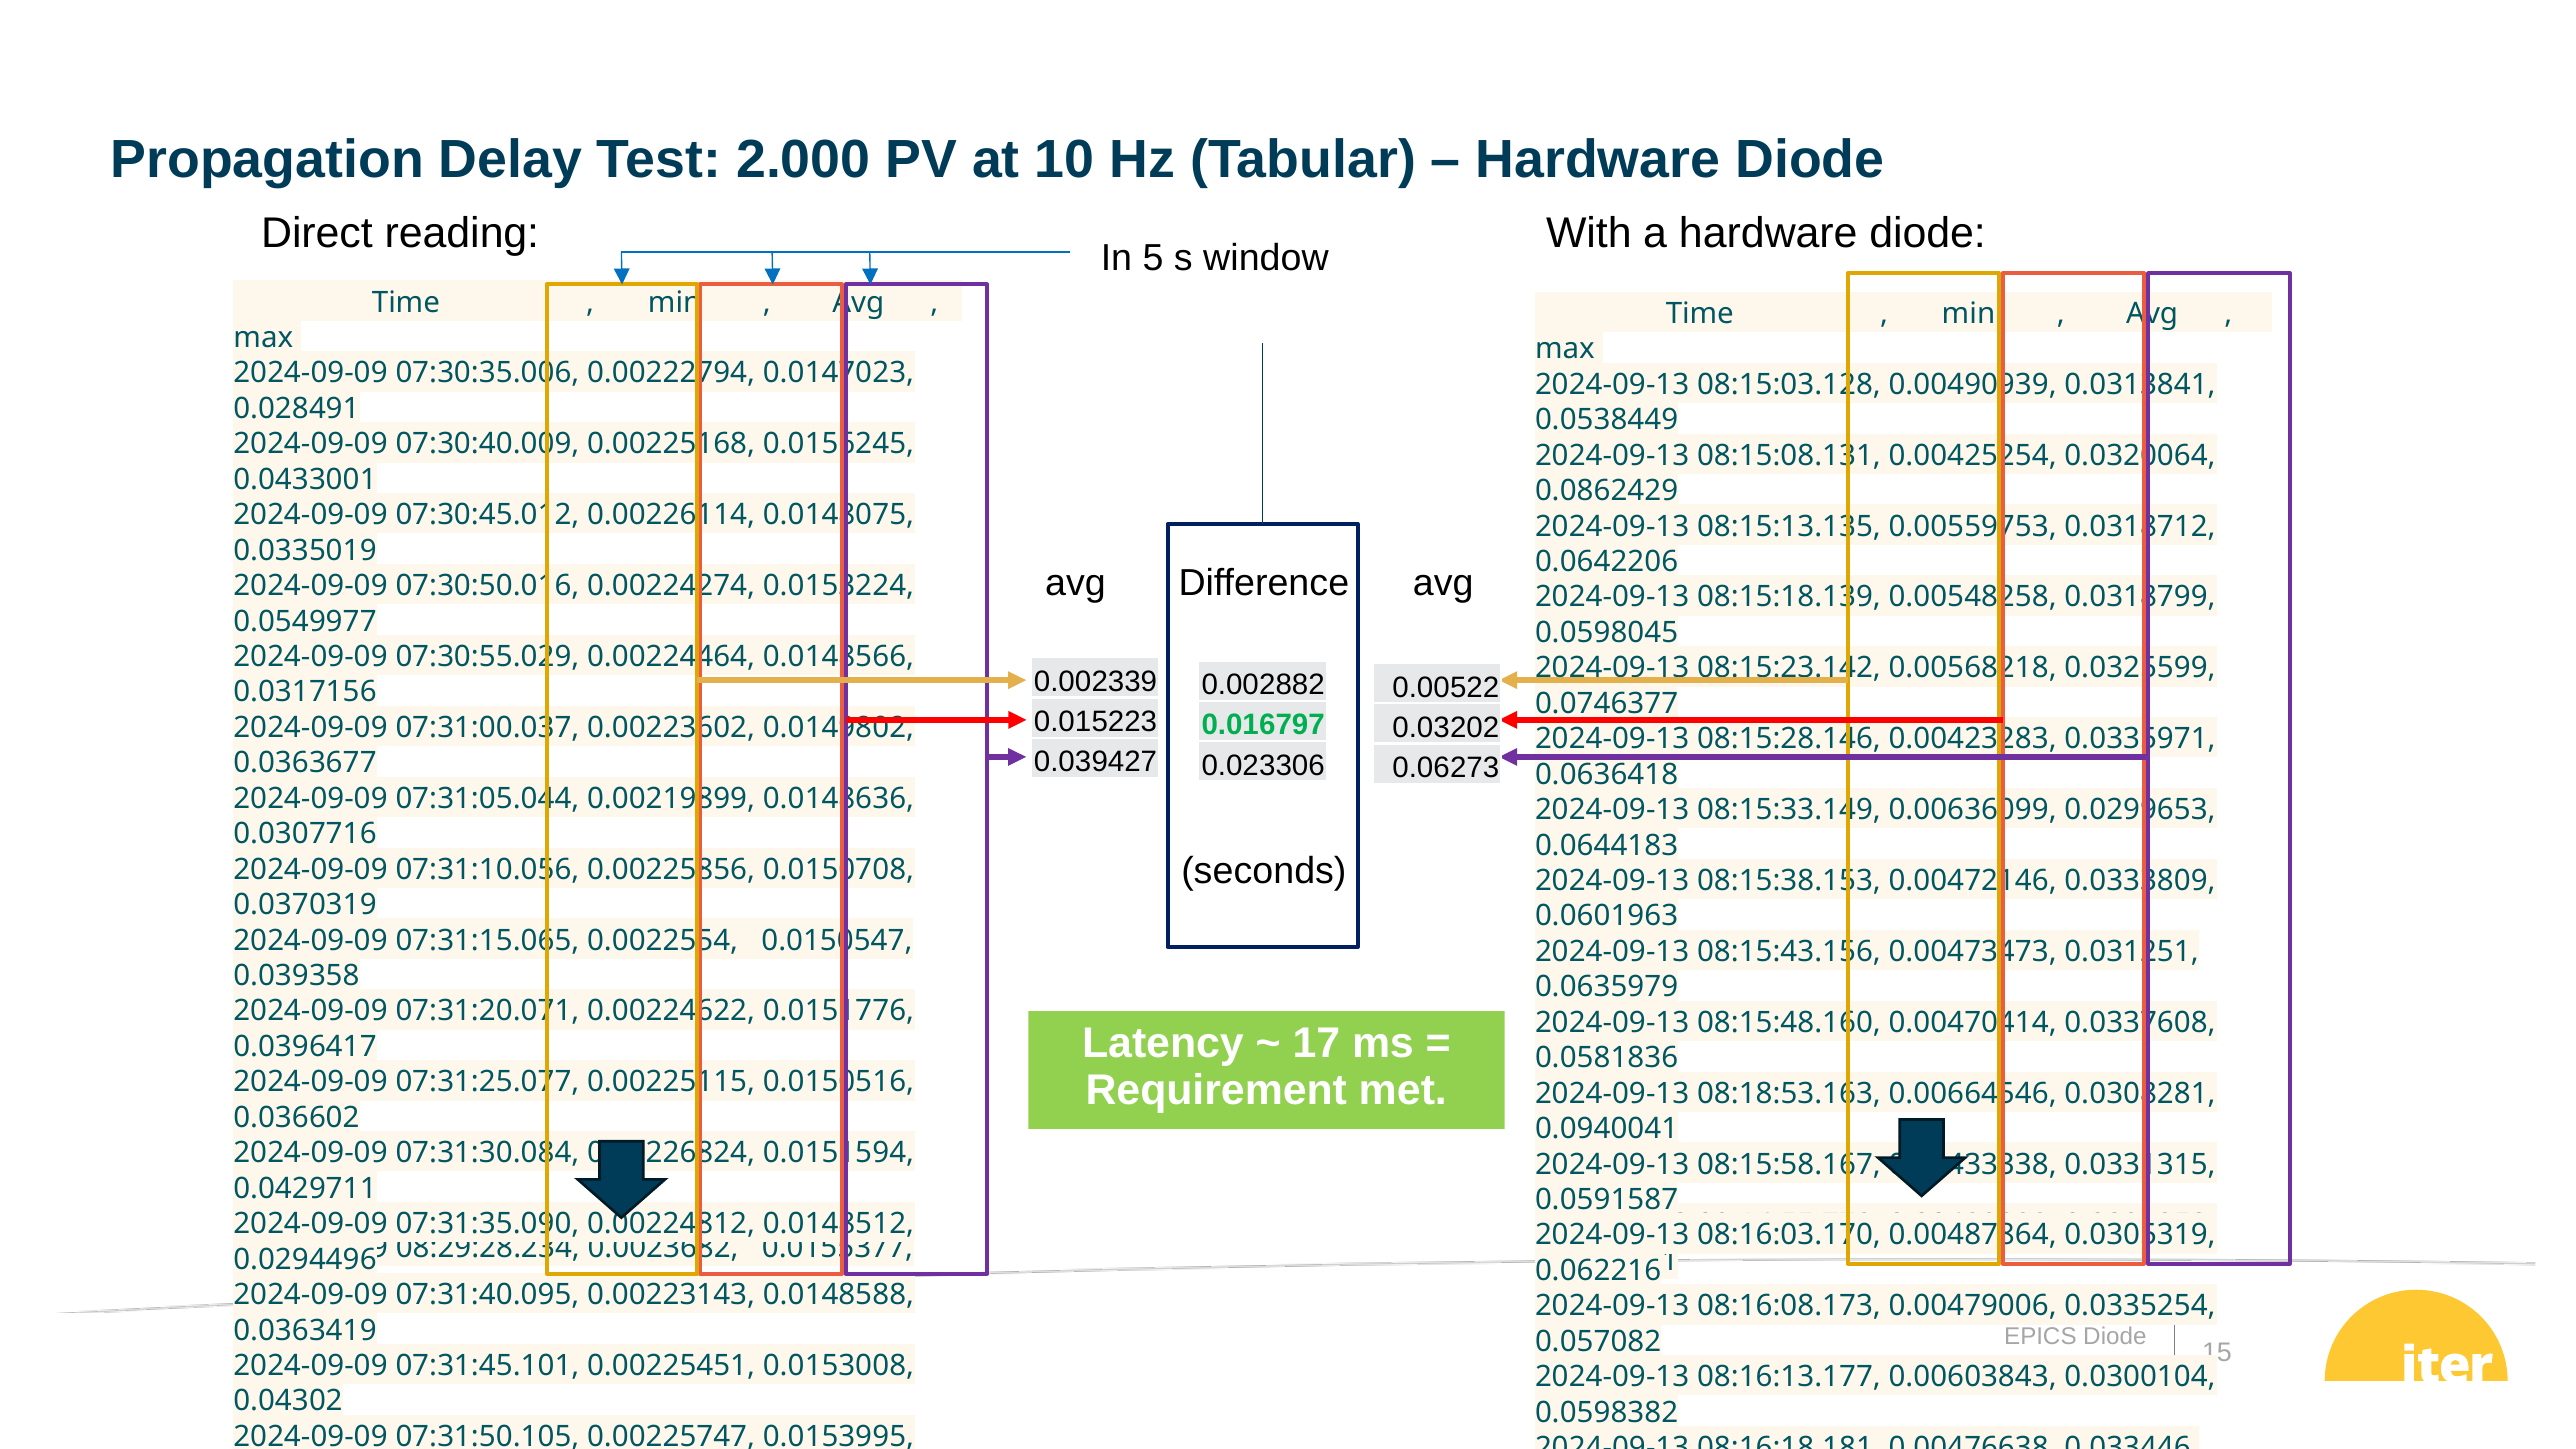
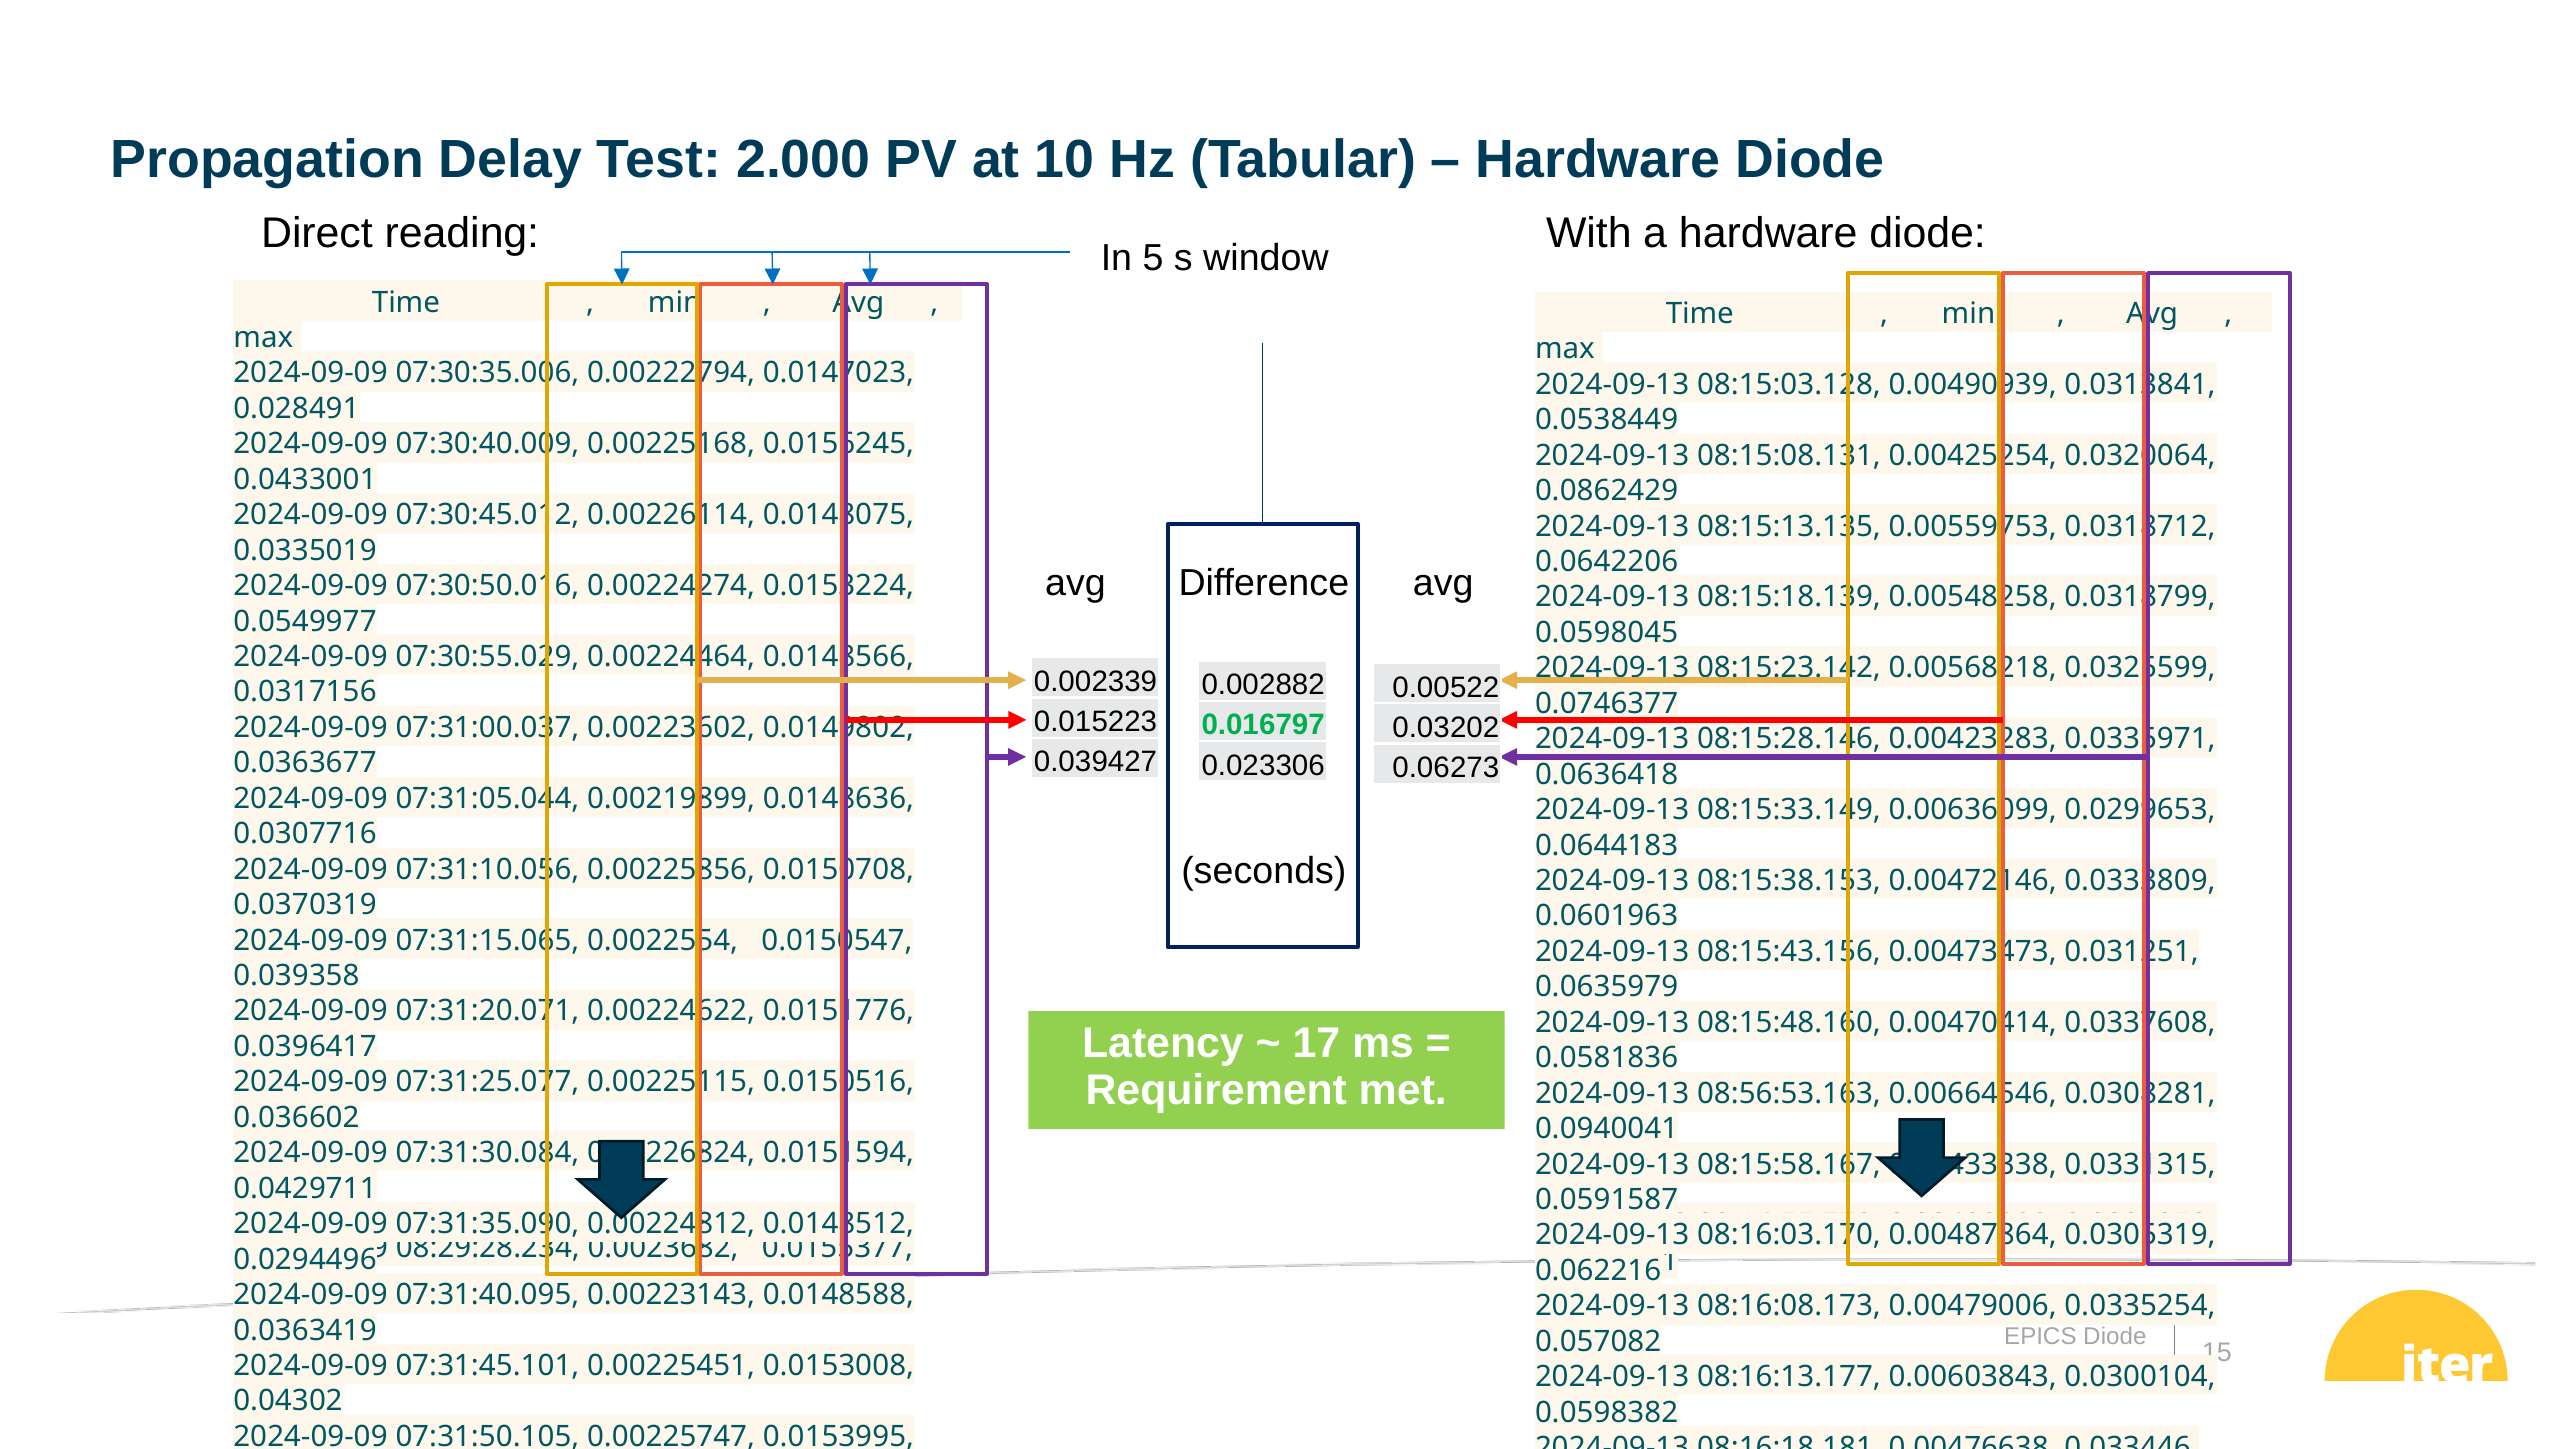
08:18:53.163: 08:18:53.163 -> 08:56:53.163
